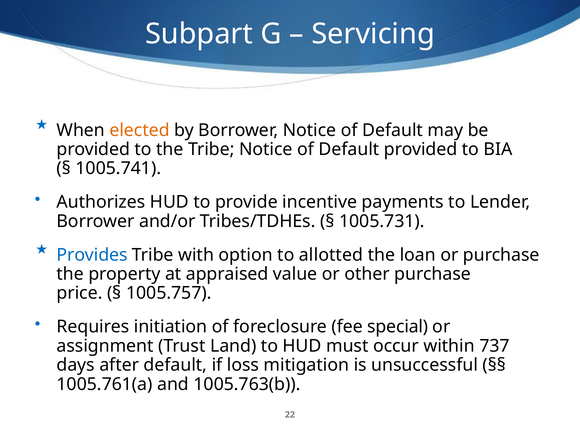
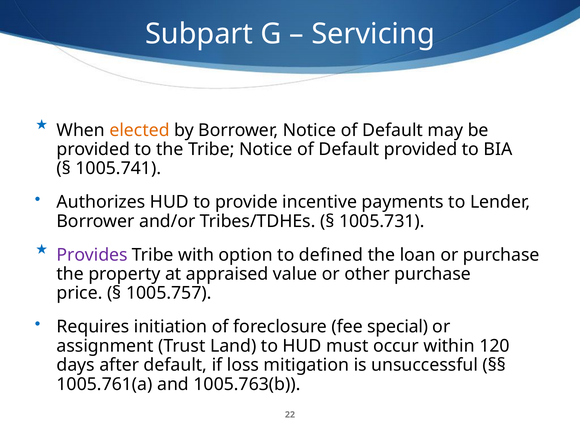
Provides colour: blue -> purple
allotted: allotted -> defined
737: 737 -> 120
